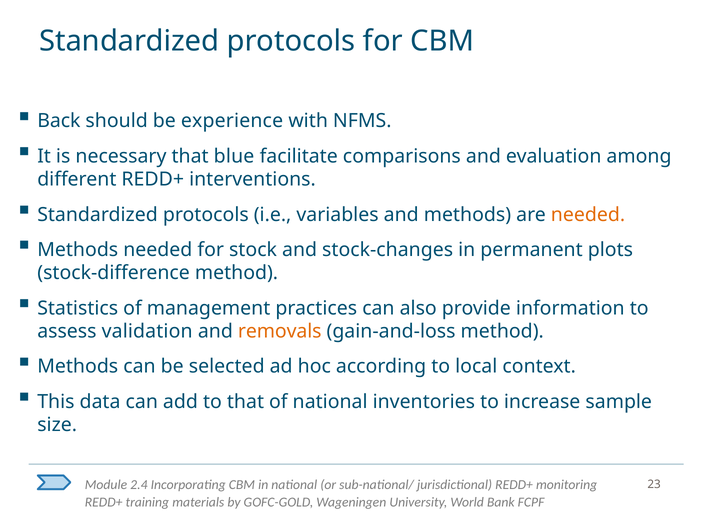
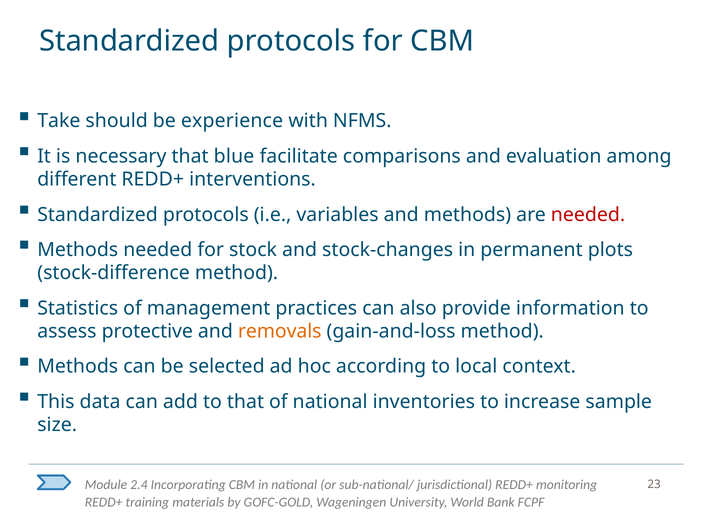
Back: Back -> Take
needed at (588, 214) colour: orange -> red
validation: validation -> protective
